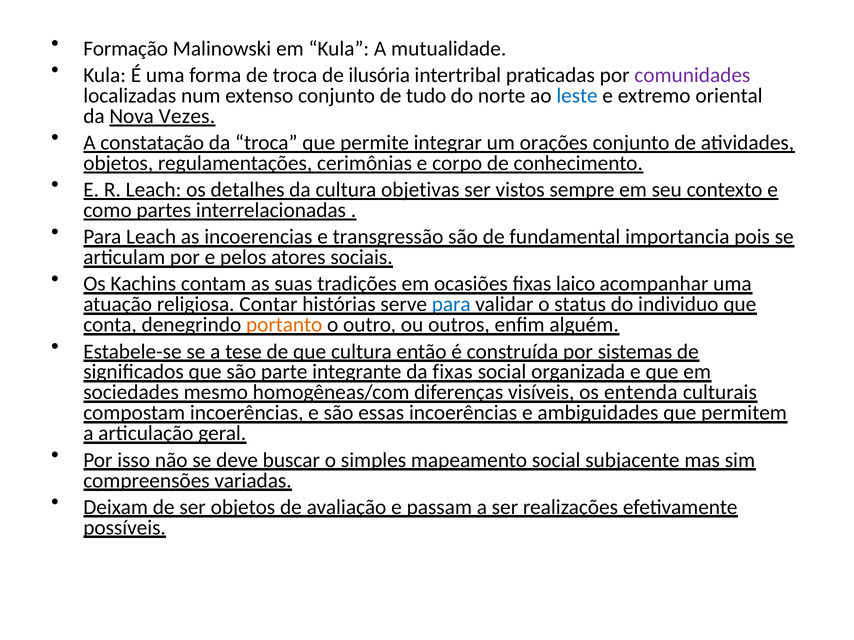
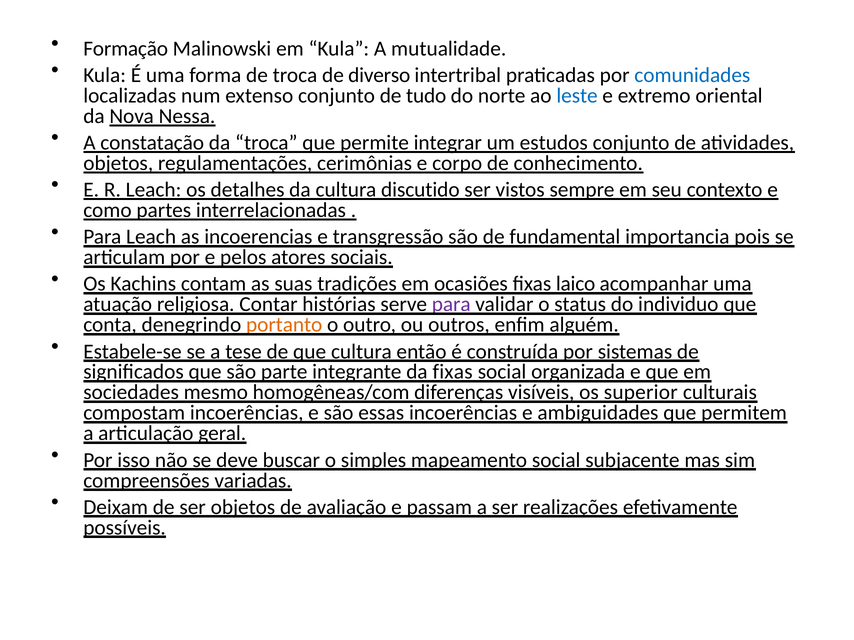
ilusória: ilusória -> diverso
comunidades colour: purple -> blue
Vezes: Vezes -> Nessa
orações: orações -> estudos
objetivas: objetivas -> discutido
para at (451, 305) colour: blue -> purple
entenda: entenda -> superior
